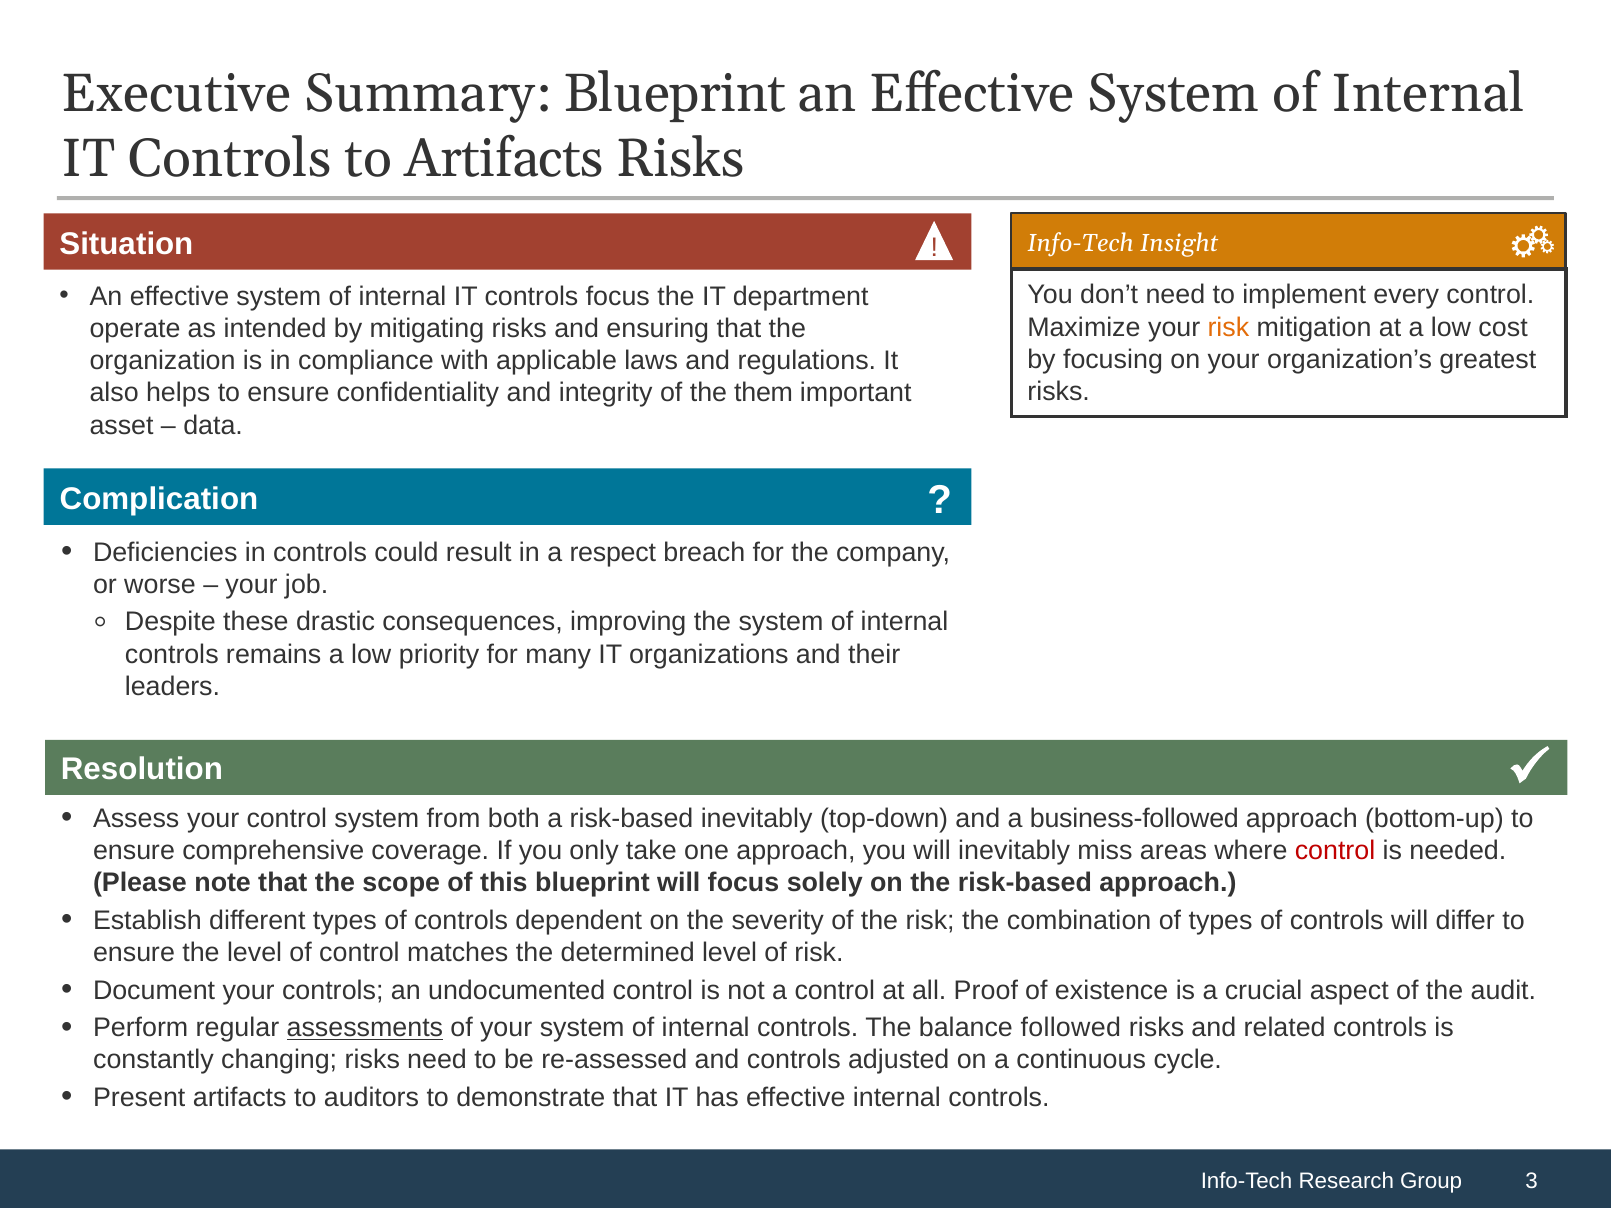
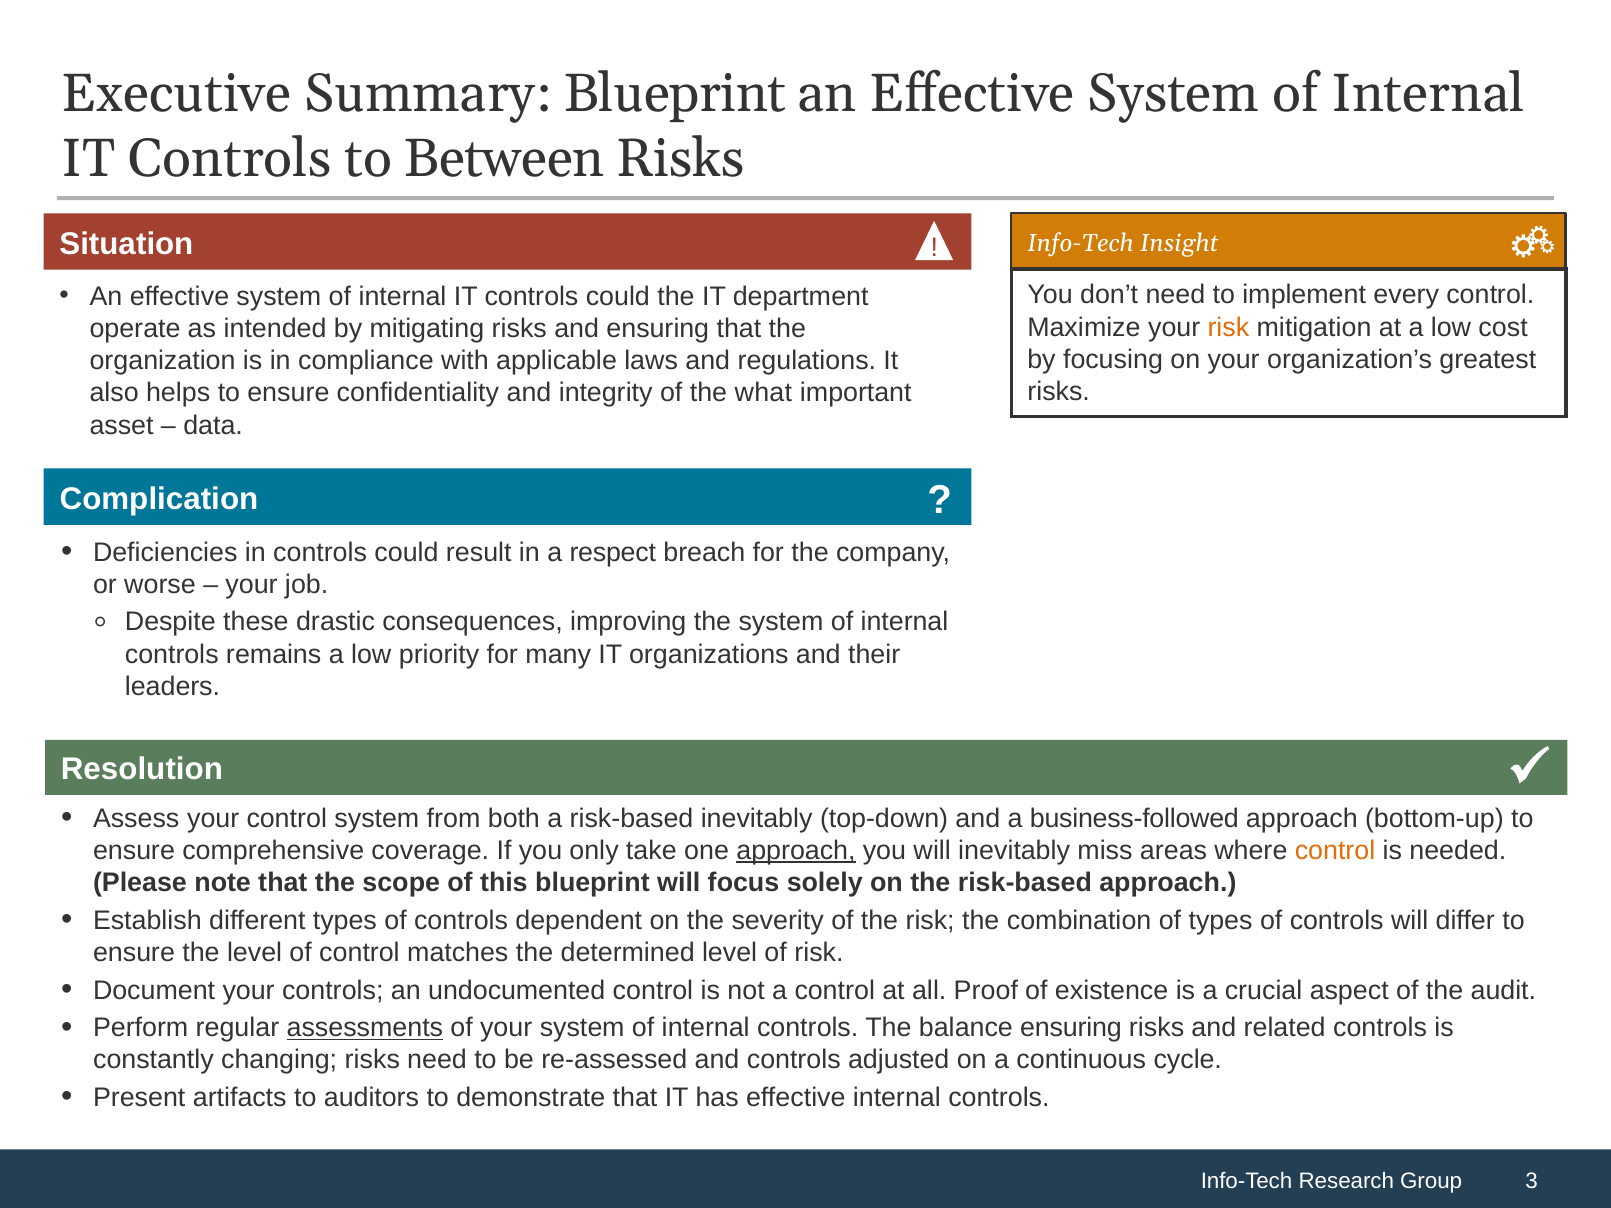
to Artifacts: Artifacts -> Between
IT controls focus: focus -> could
them: them -> what
approach at (796, 851) underline: none -> present
control at (1335, 851) colour: red -> orange
balance followed: followed -> ensuring
